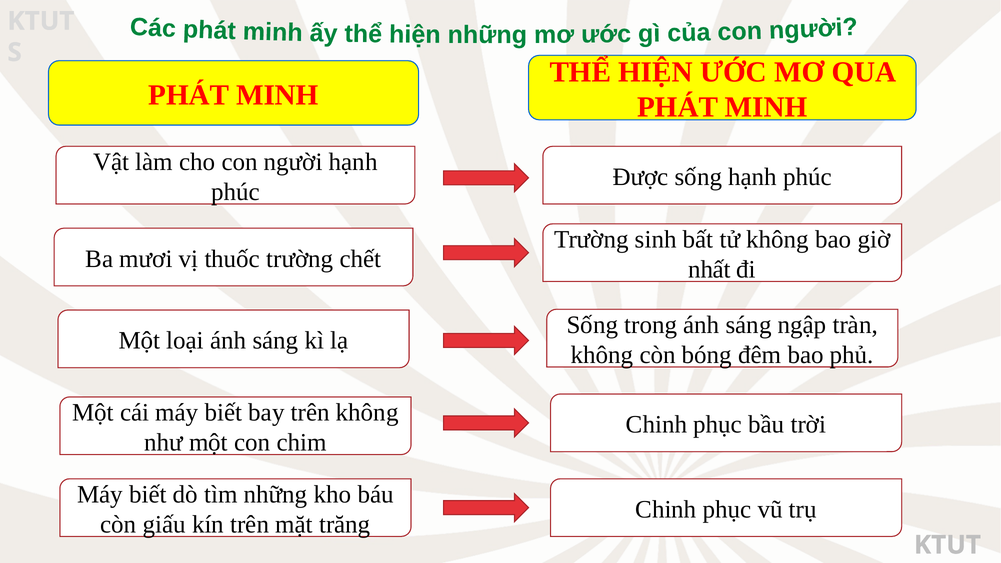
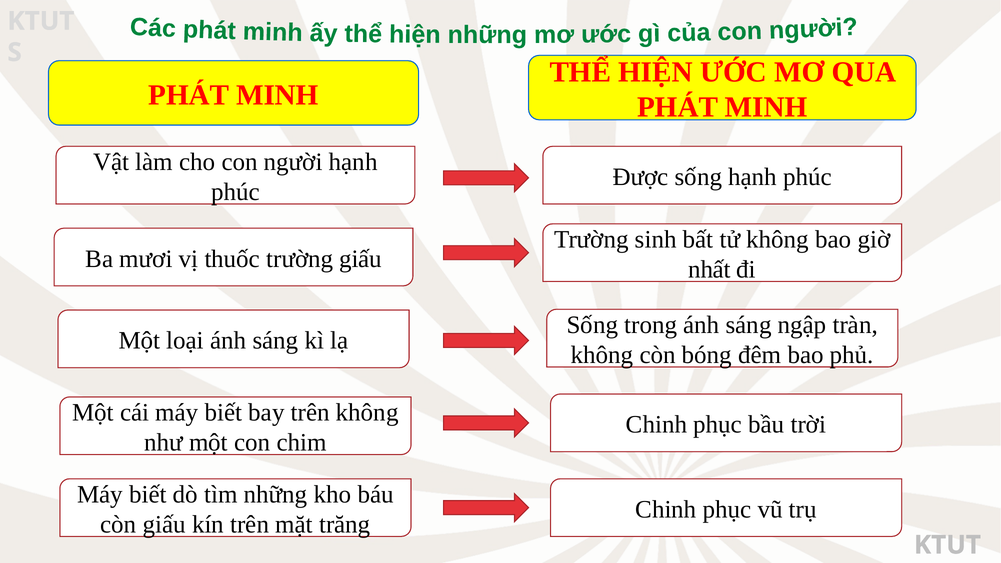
trường chết: chết -> giấu
